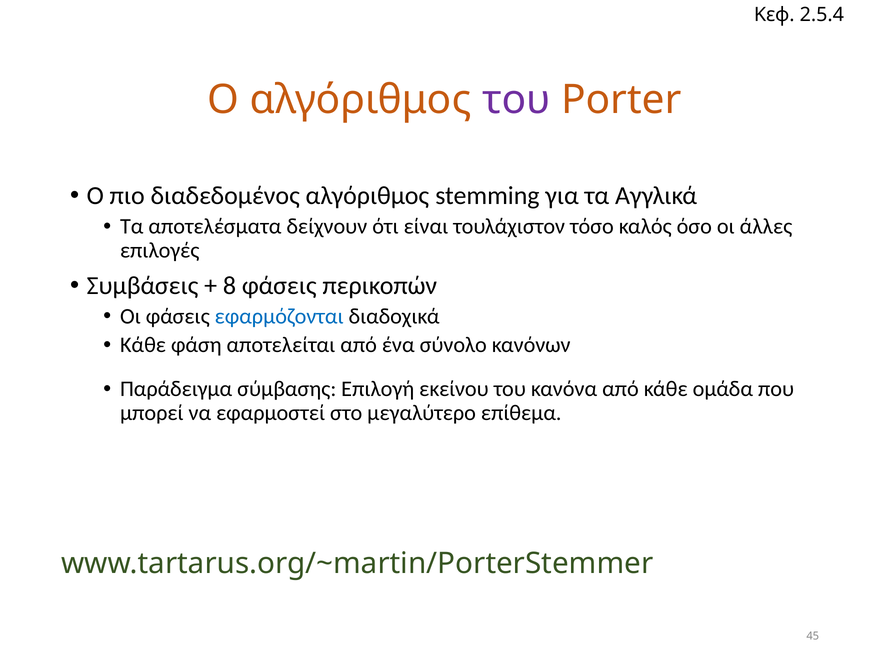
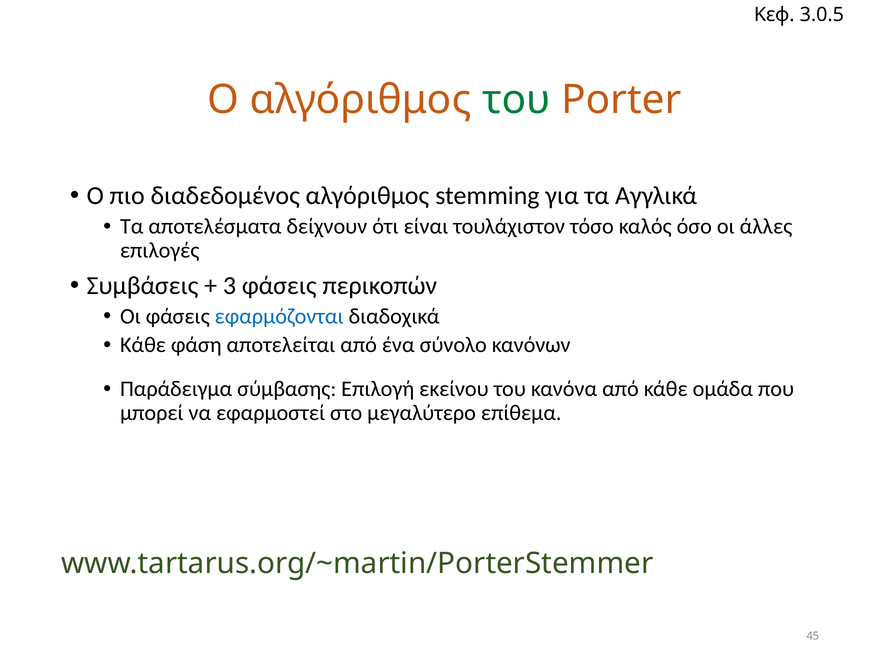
2.5.4: 2.5.4 -> 3.0.5
του at (516, 100) colour: purple -> green
8: 8 -> 3
